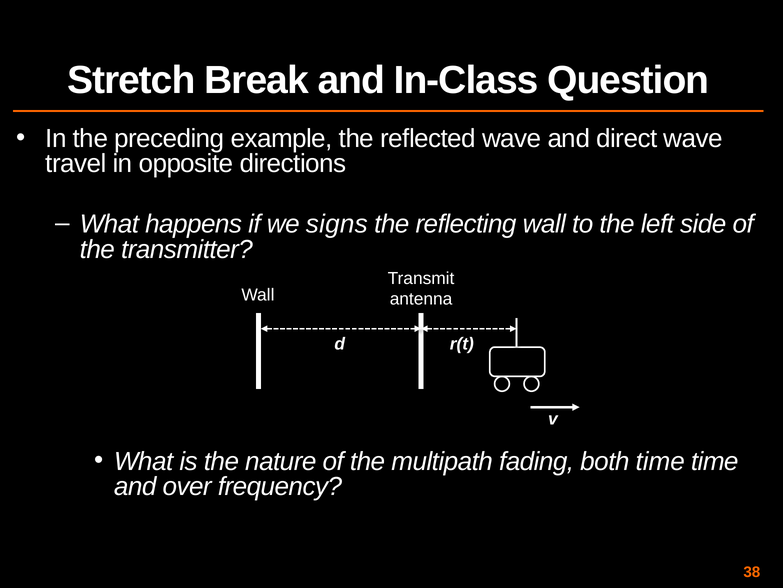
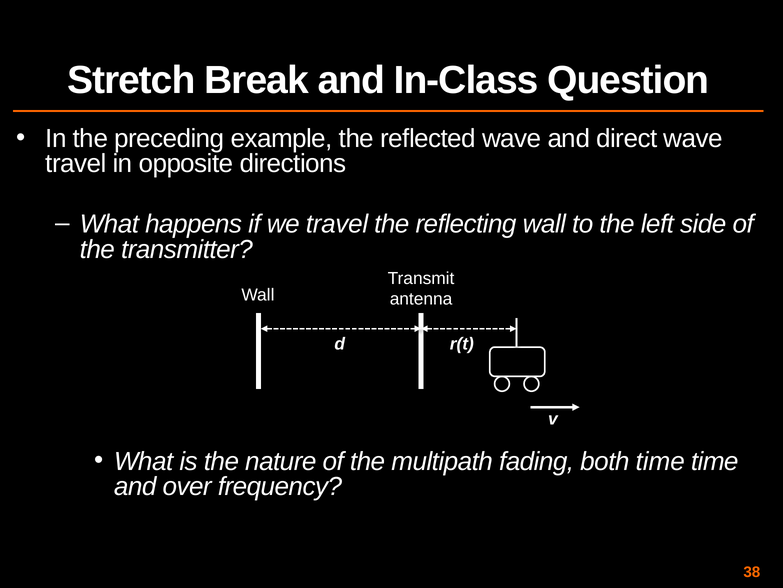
we signs: signs -> travel
